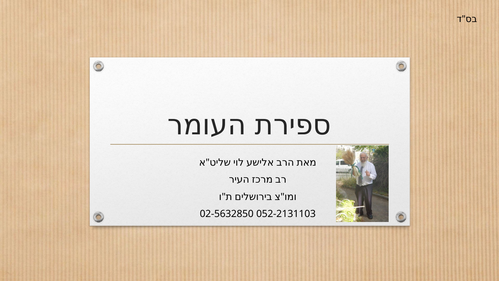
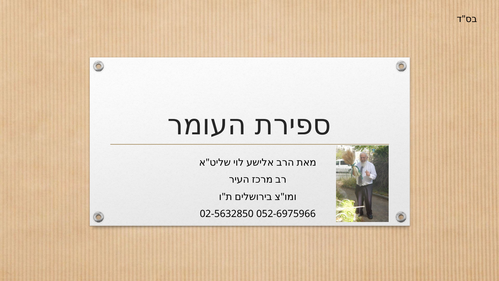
052-2131103: 052-2131103 -> 052-6975966
